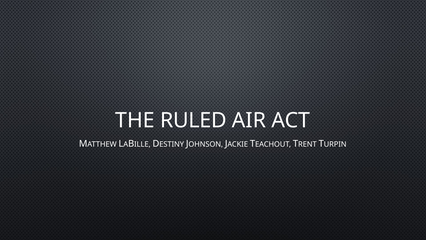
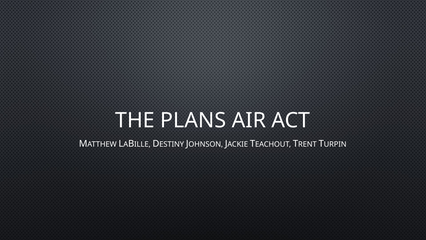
RULED: RULED -> PLANS
